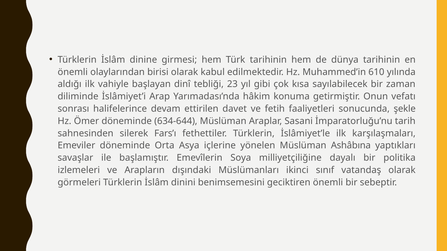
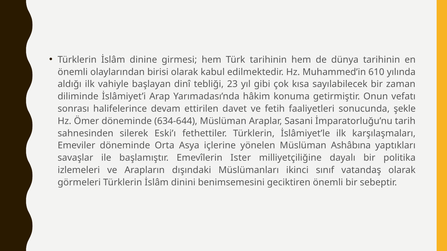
Fars’ı: Fars’ı -> Eski’ı
Soya: Soya -> Ister
